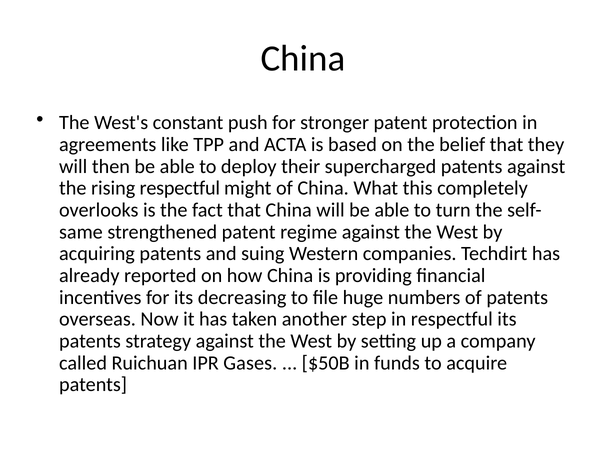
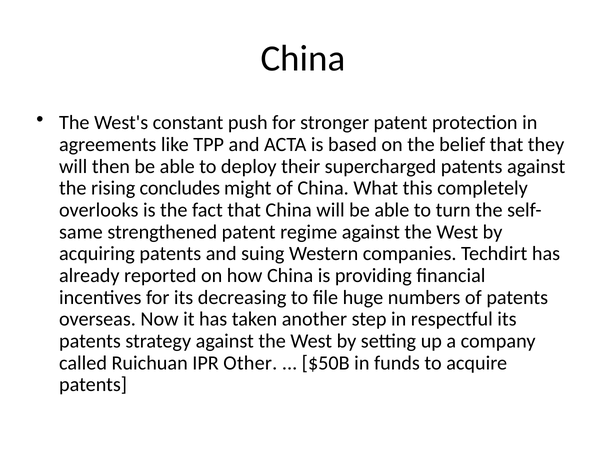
rising respectful: respectful -> concludes
Gases: Gases -> Other
